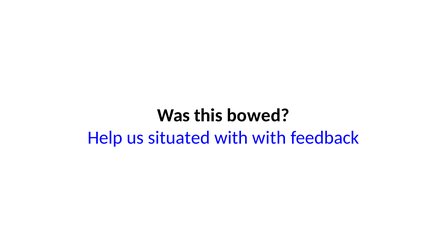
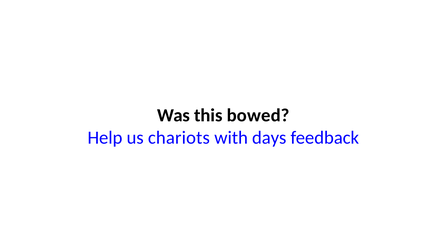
situated: situated -> chariots
with with: with -> days
